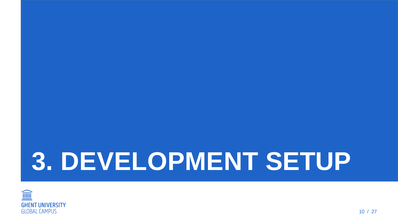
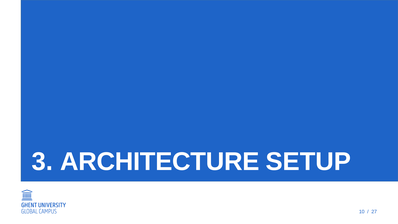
DEVELOPMENT: DEVELOPMENT -> ARCHITECTURE
